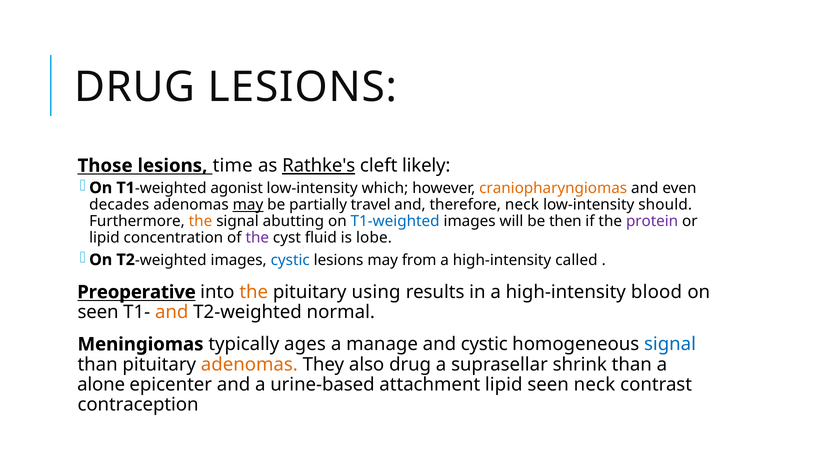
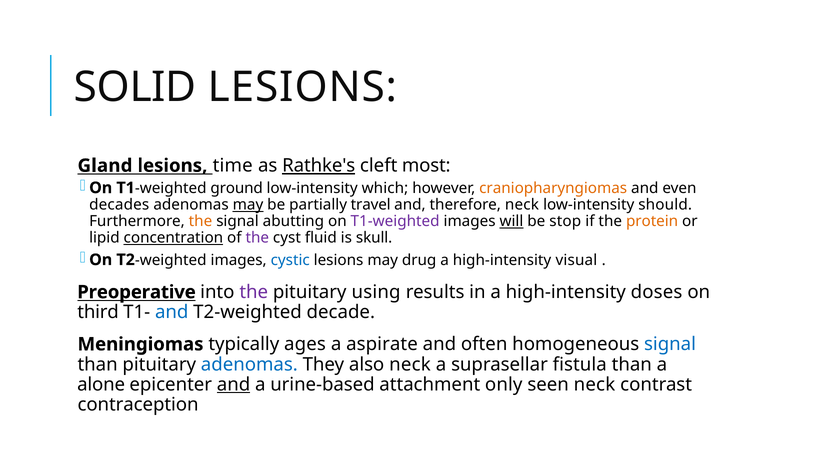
DRUG at (135, 87): DRUG -> SOLID
Those: Those -> Gland
likely: likely -> most
agonist: agonist -> ground
T1-weighted at (395, 221) colour: blue -> purple
will underline: none -> present
then: then -> stop
protein colour: purple -> orange
concentration underline: none -> present
lobe: lobe -> skull
from: from -> drug
called: called -> visual
the at (254, 292) colour: orange -> purple
blood: blood -> doses
seen at (98, 312): seen -> third
and at (172, 312) colour: orange -> blue
normal: normal -> decade
manage: manage -> aspirate
and cystic: cystic -> often
adenomas at (249, 364) colour: orange -> blue
also drug: drug -> neck
shrink: shrink -> fistula
and at (234, 384) underline: none -> present
attachment lipid: lipid -> only
